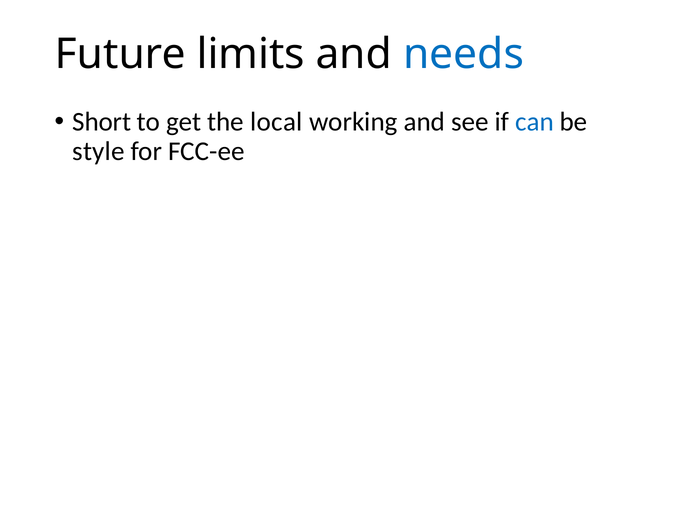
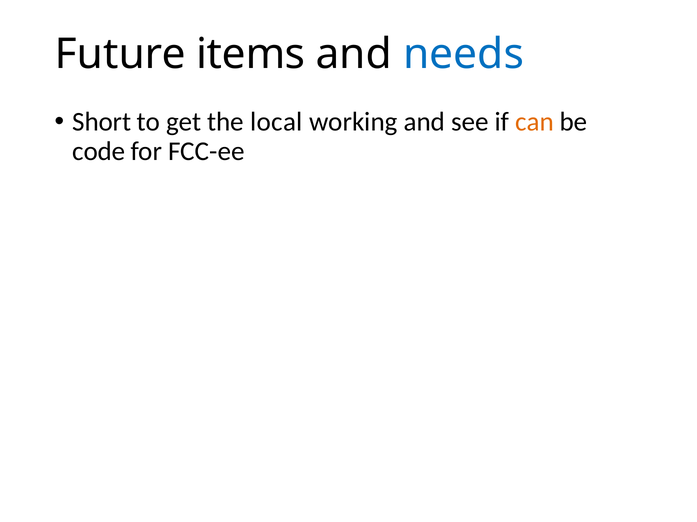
limits: limits -> items
can colour: blue -> orange
style: style -> code
